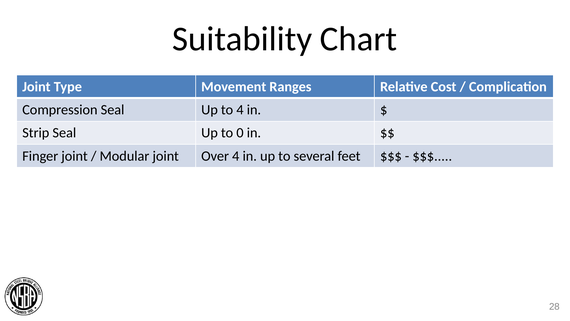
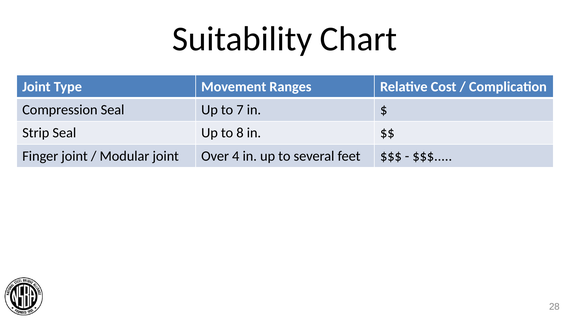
to 4: 4 -> 7
0: 0 -> 8
